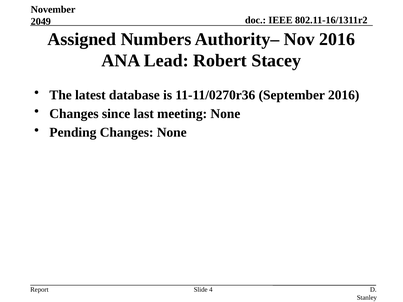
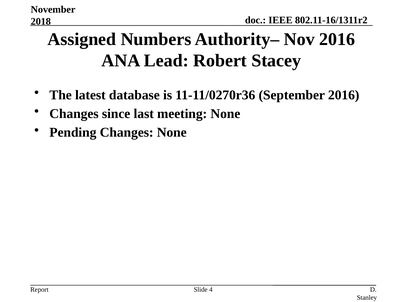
2049: 2049 -> 2018
